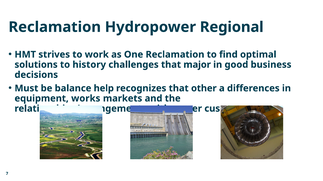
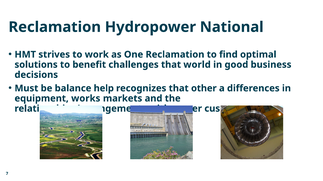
Regional: Regional -> National
history: history -> benefit
major: major -> world
